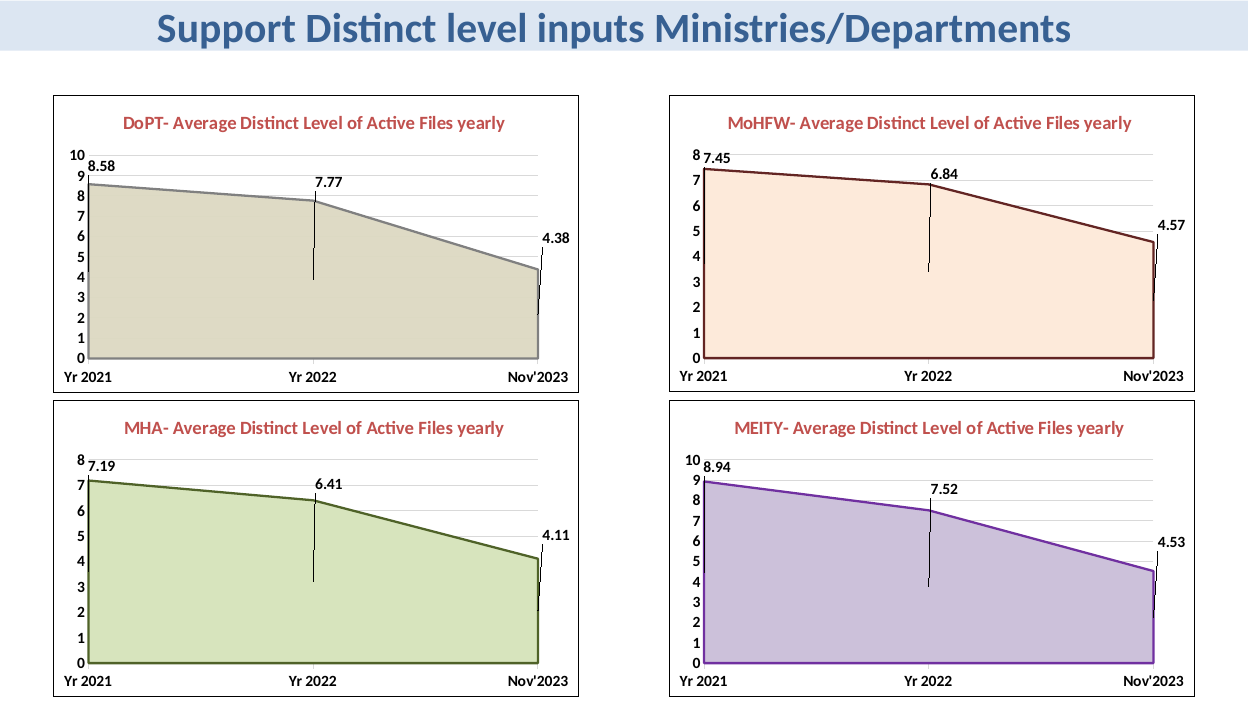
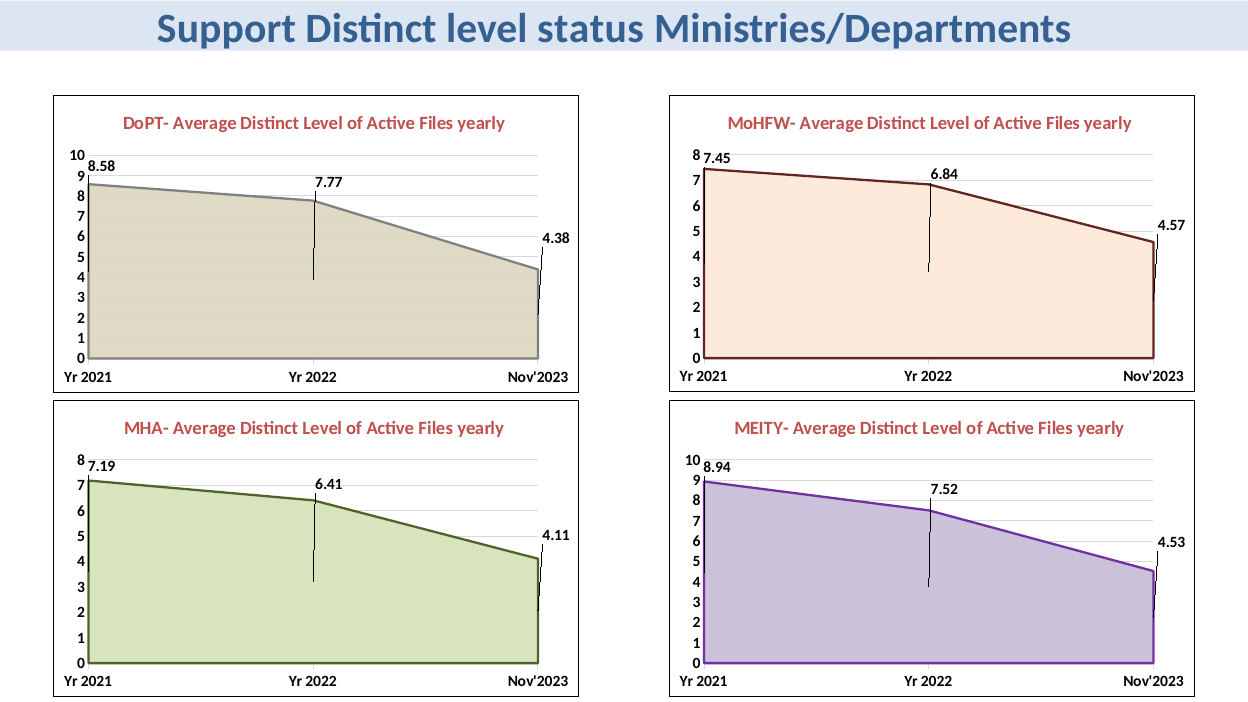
inputs: inputs -> status
